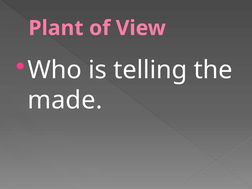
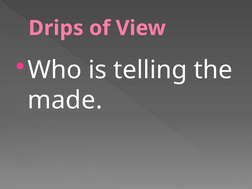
Plant: Plant -> Drips
